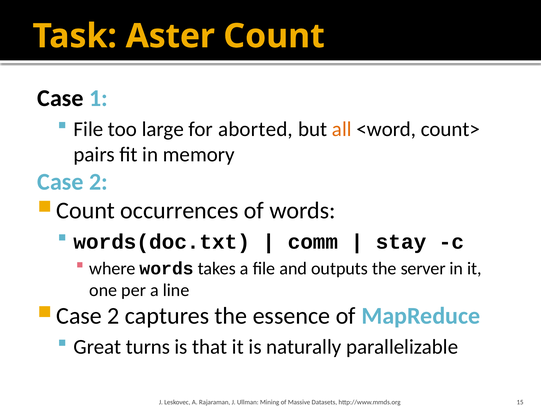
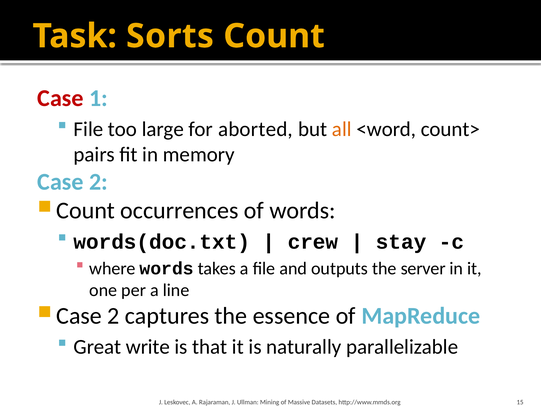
Aster: Aster -> Sorts
Case at (60, 98) colour: black -> red
comm: comm -> crew
turns: turns -> write
